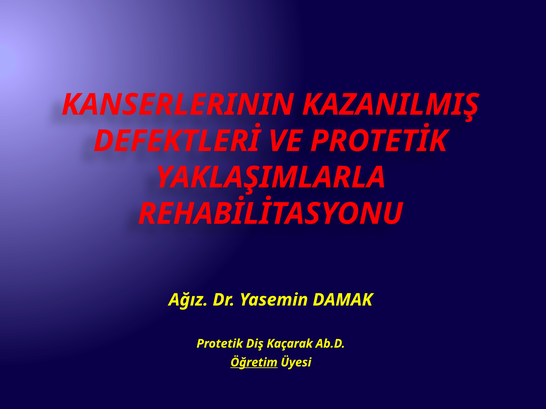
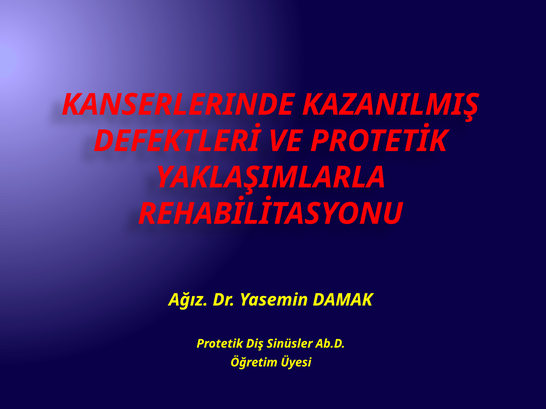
KANSERLERININ: KANSERLERININ -> KANSERLERINDE
Kaçarak: Kaçarak -> Sinüsler
Öğretim underline: present -> none
